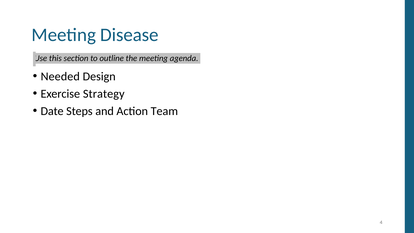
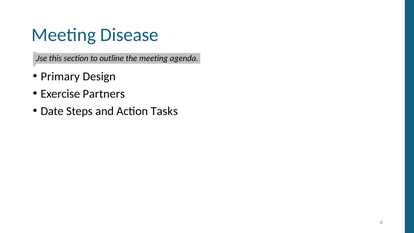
Needed: Needed -> Primary
Strategy: Strategy -> Partners
Team: Team -> Tasks
